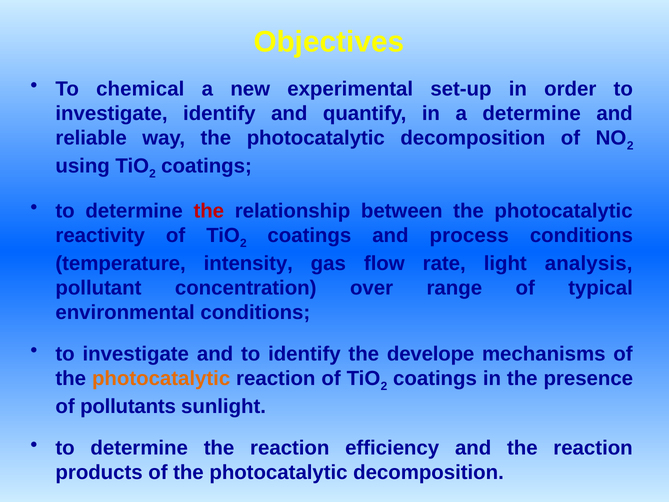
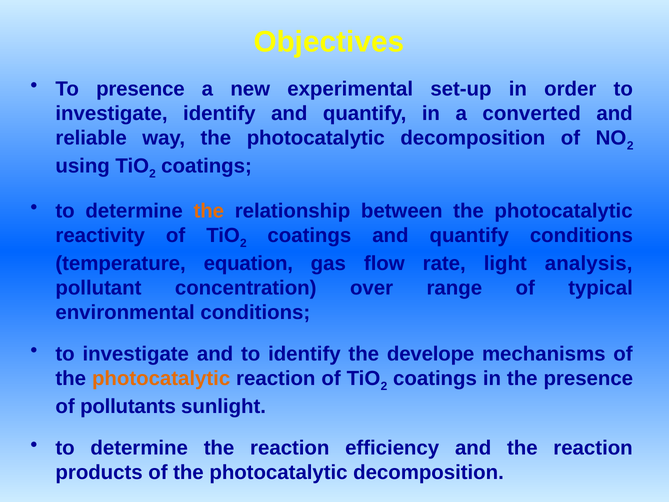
To chemical: chemical -> presence
a determine: determine -> converted
the at (209, 211) colour: red -> orange
coatings and process: process -> quantify
intensity: intensity -> equation
